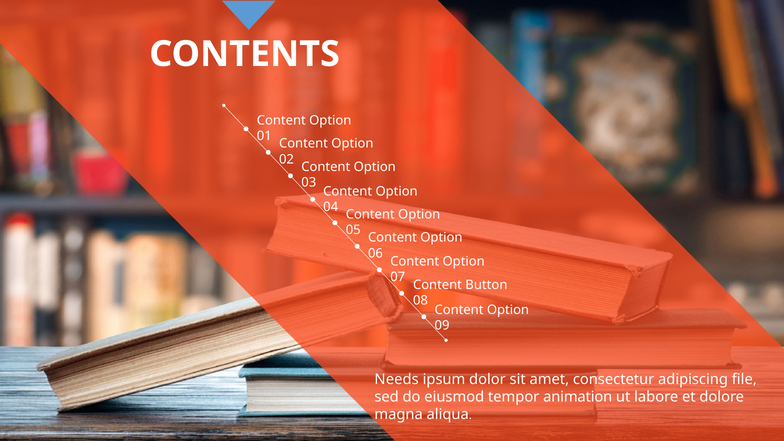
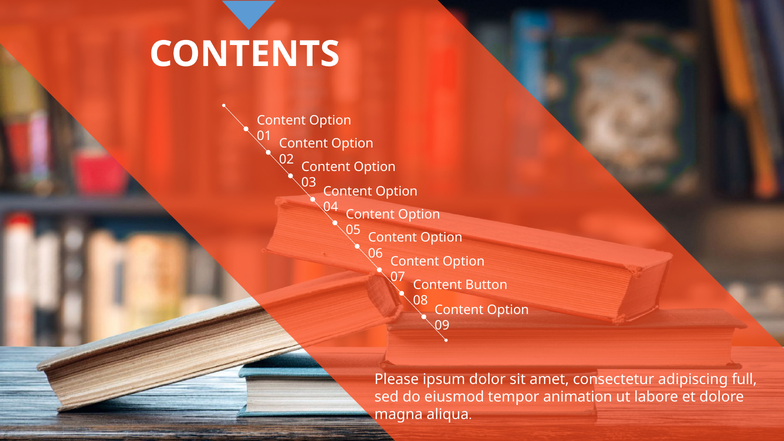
Needs: Needs -> Please
file: file -> full
